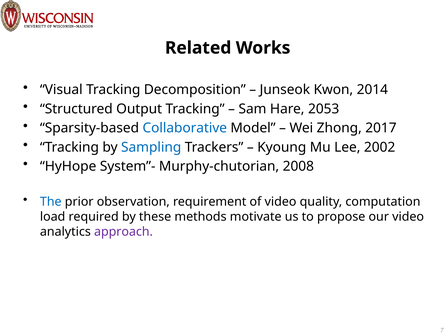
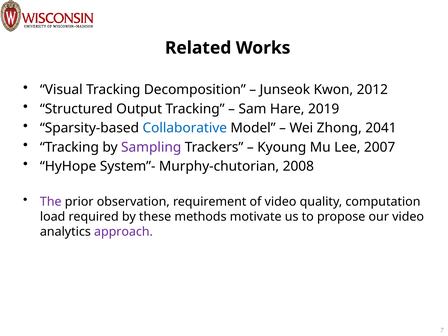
2014: 2014 -> 2012
2053: 2053 -> 2019
2017: 2017 -> 2041
Sampling colour: blue -> purple
2002: 2002 -> 2007
The colour: blue -> purple
